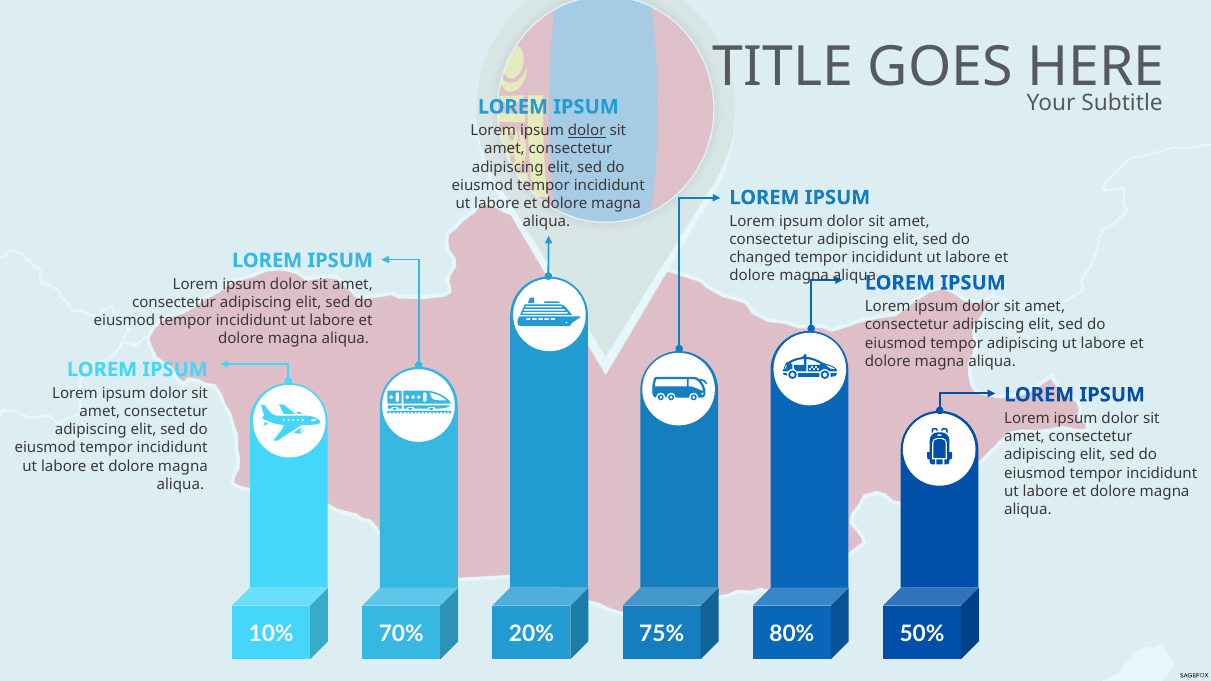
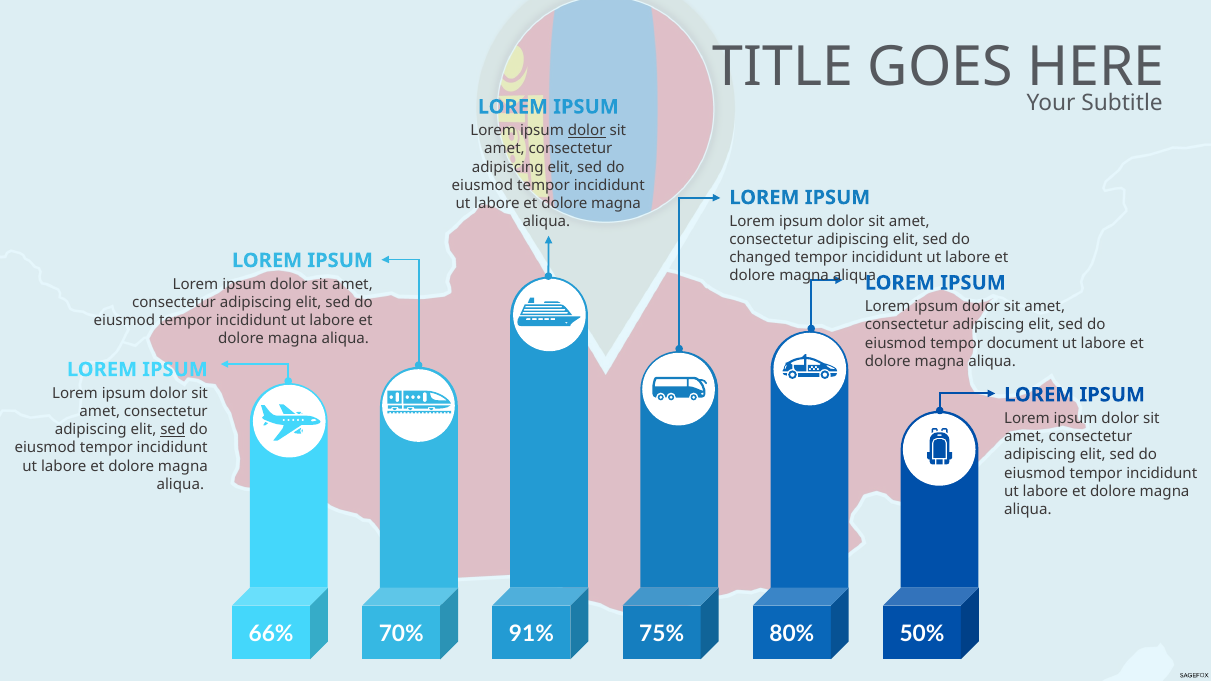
tempor adipiscing: adipiscing -> document
sed at (173, 430) underline: none -> present
10%: 10% -> 66%
20%: 20% -> 91%
